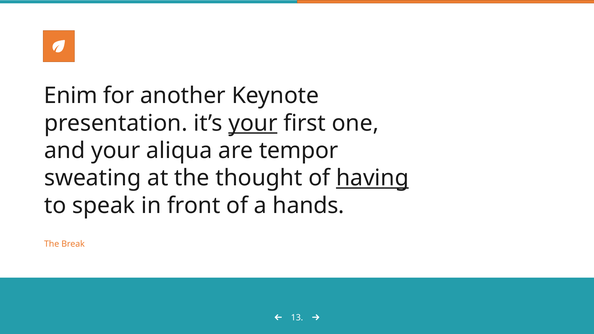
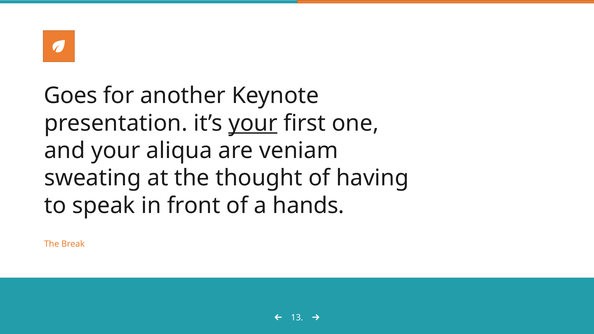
Enim: Enim -> Goes
tempor: tempor -> veniam
having underline: present -> none
